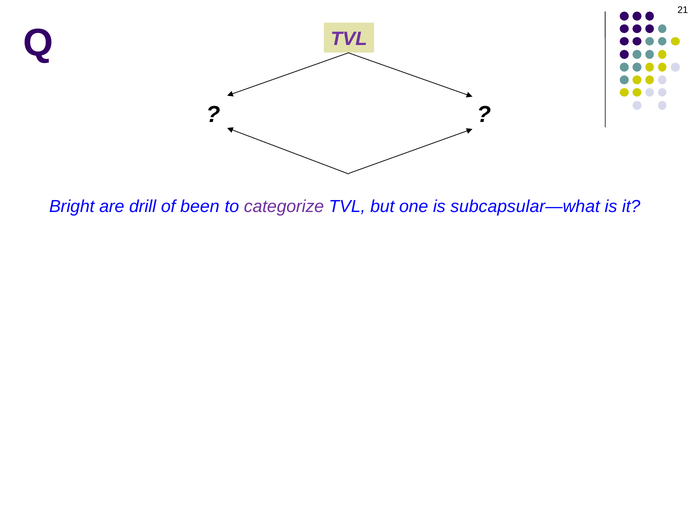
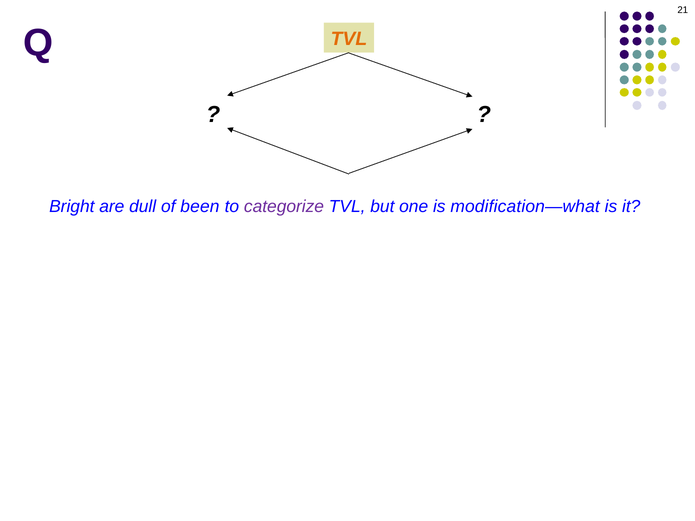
TVL at (349, 39) colour: purple -> orange
drill: drill -> dull
subcapsular—what: subcapsular—what -> modification—what
